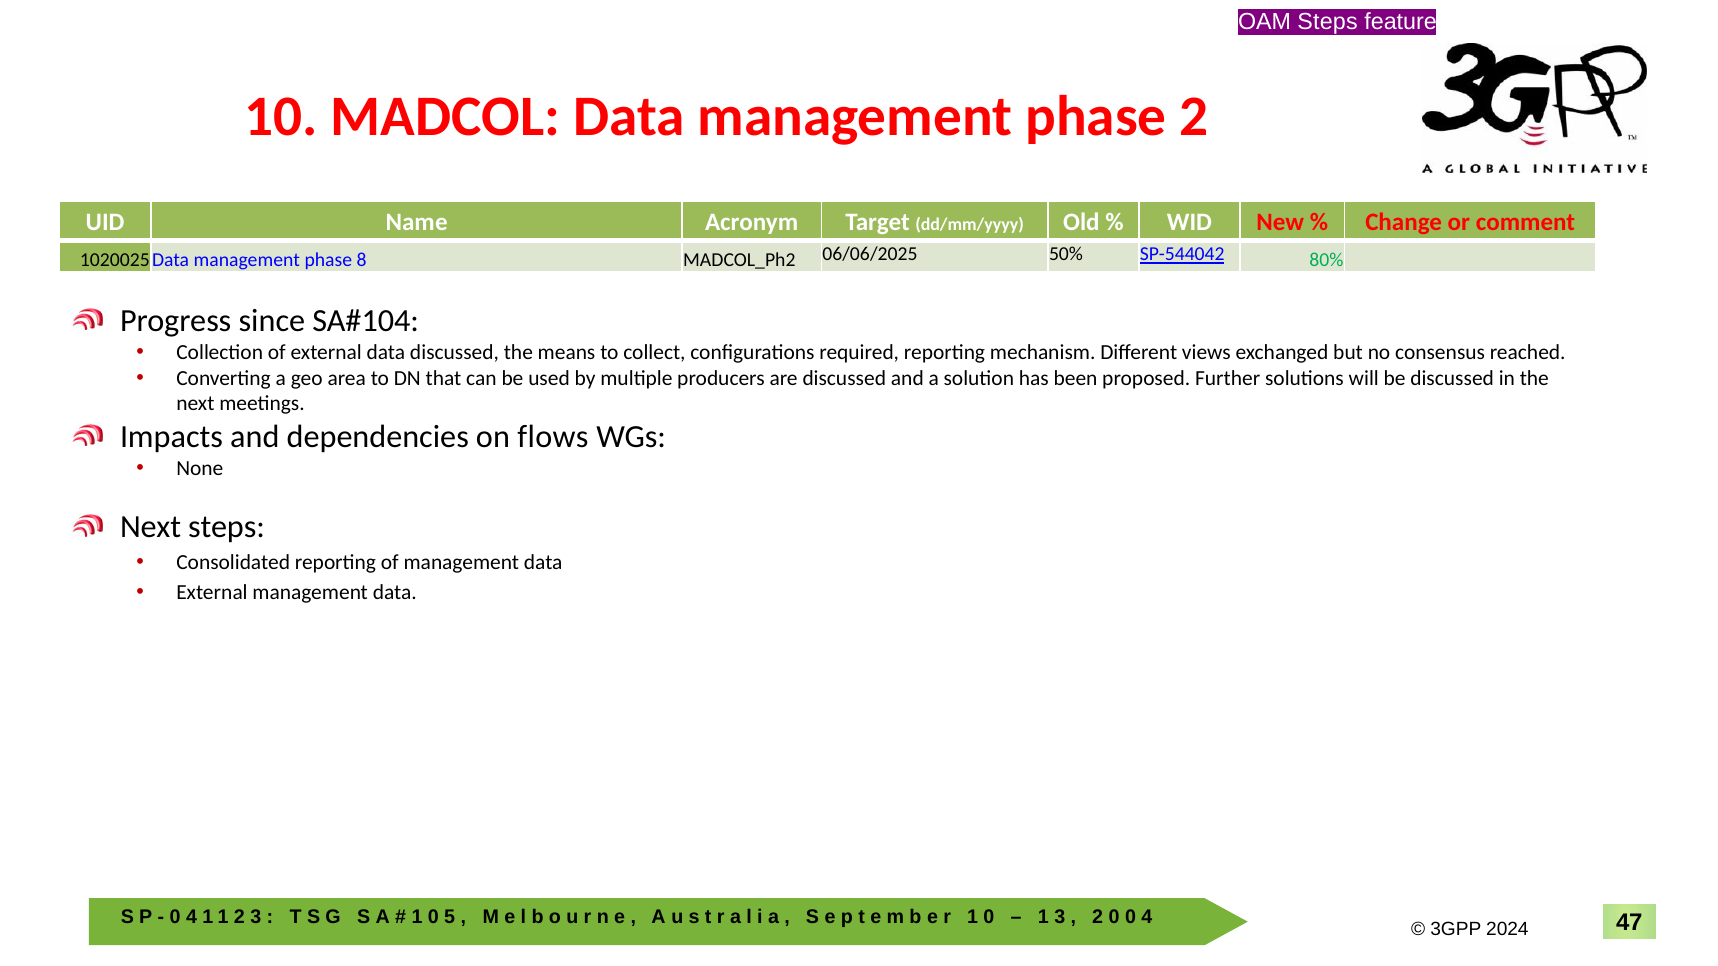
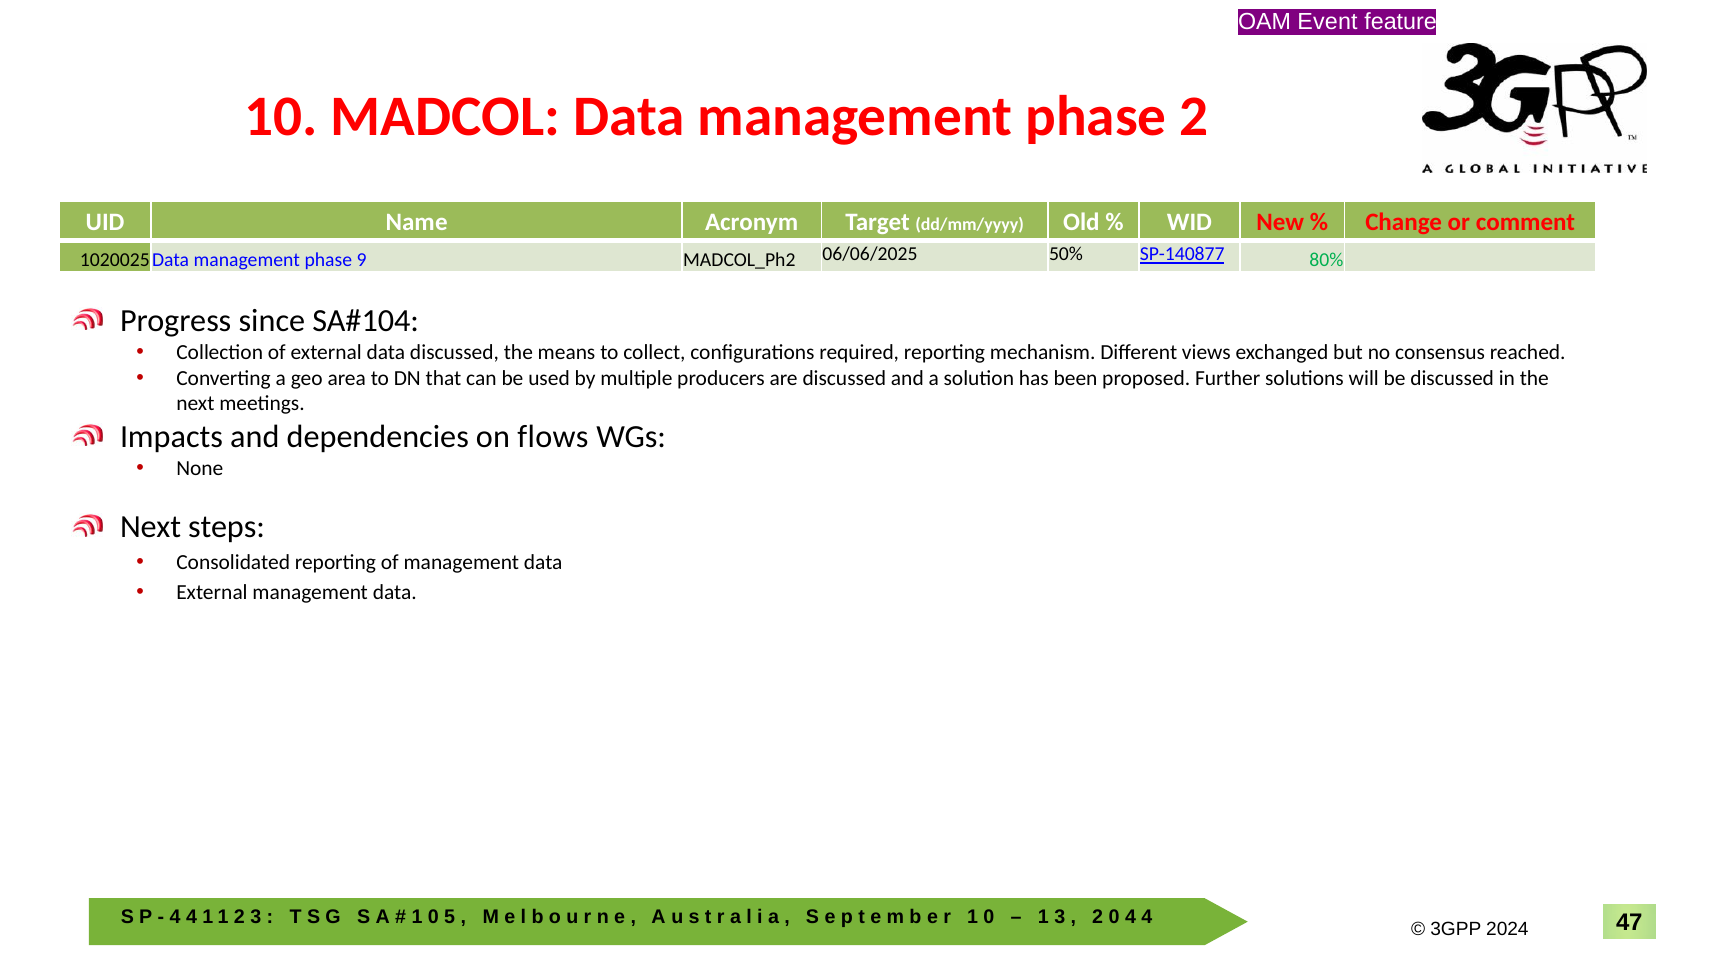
OAM Steps: Steps -> Event
8: 8 -> 9
SP-544042: SP-544042 -> SP-140877
0 at (175, 918): 0 -> 4
0 at (1131, 918): 0 -> 4
